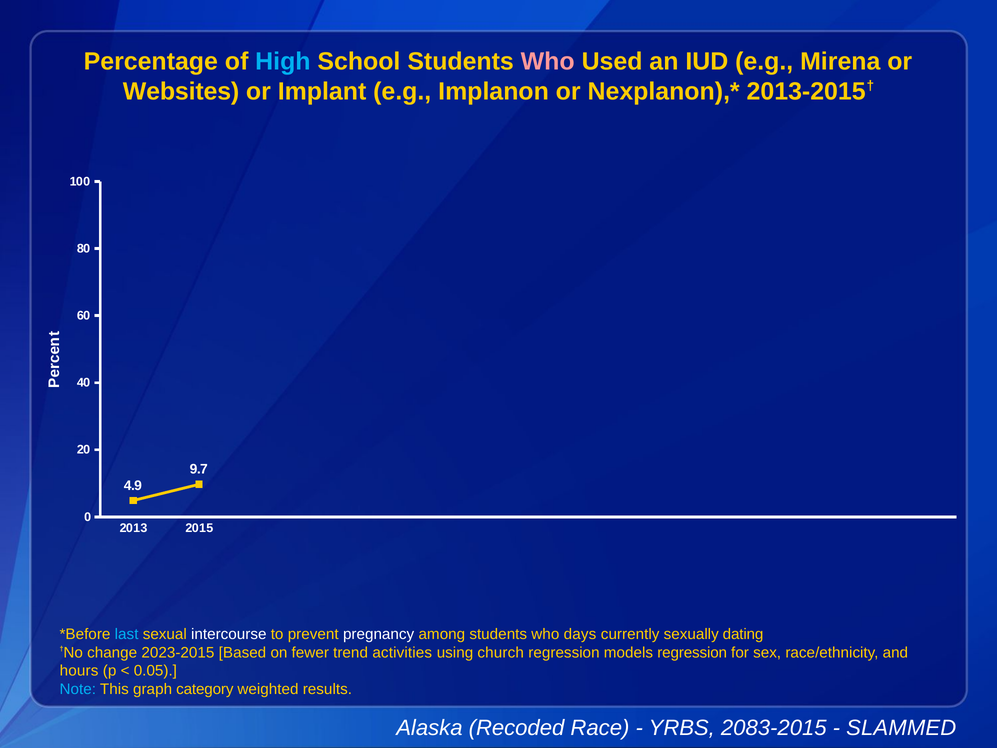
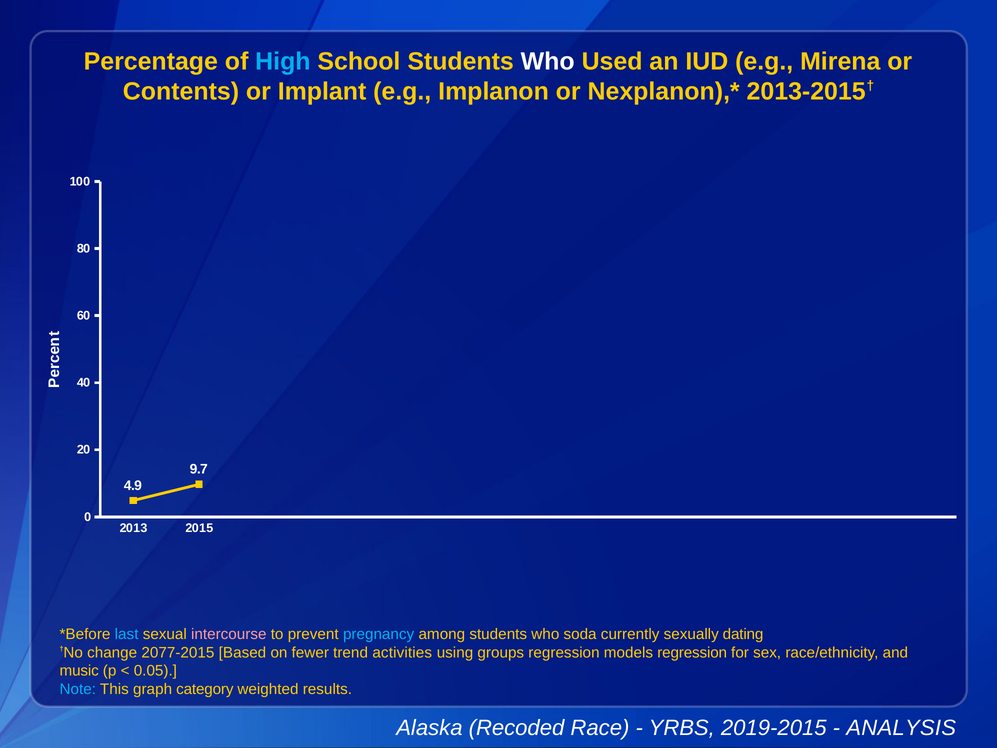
Who at (548, 61) colour: pink -> white
Websites: Websites -> Contents
intercourse colour: white -> pink
pregnancy colour: white -> light blue
days: days -> soda
2023-2015: 2023-2015 -> 2077-2015
church: church -> groups
hours: hours -> music
2083-2015: 2083-2015 -> 2019-2015
SLAMMED: SLAMMED -> ANALYSIS
